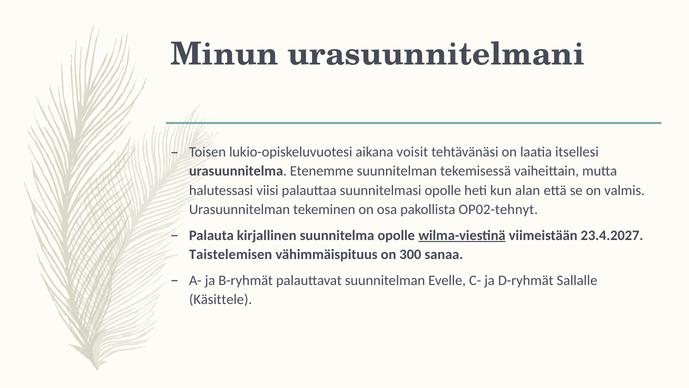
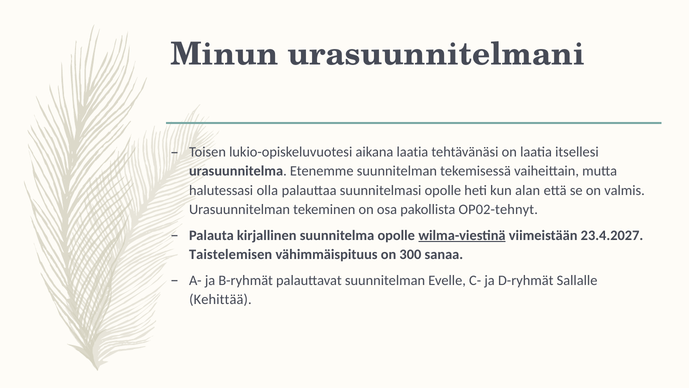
aikana voisit: voisit -> laatia
viisi: viisi -> olla
Käsittele: Käsittele -> Kehittää
